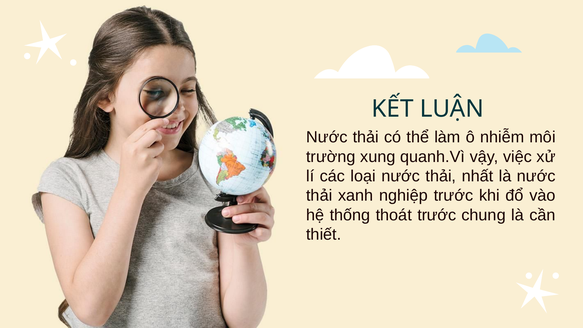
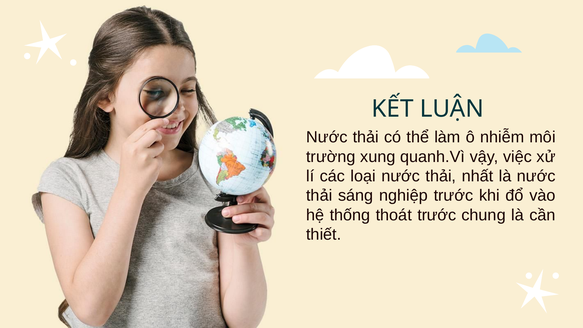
xanh: xanh -> sáng
